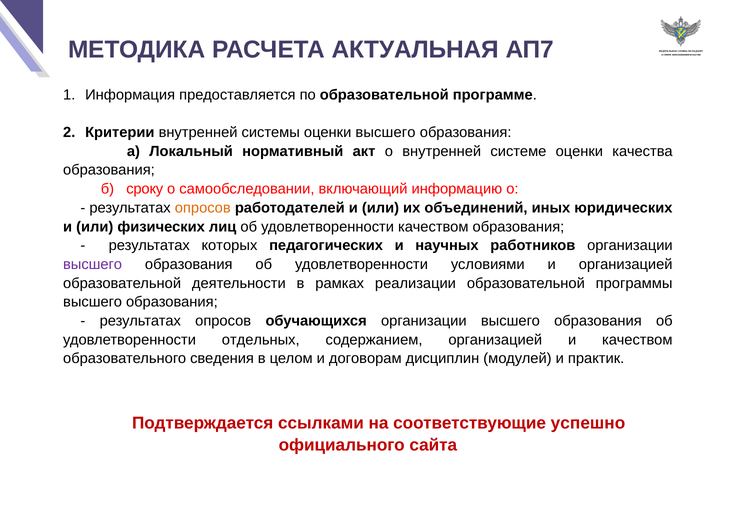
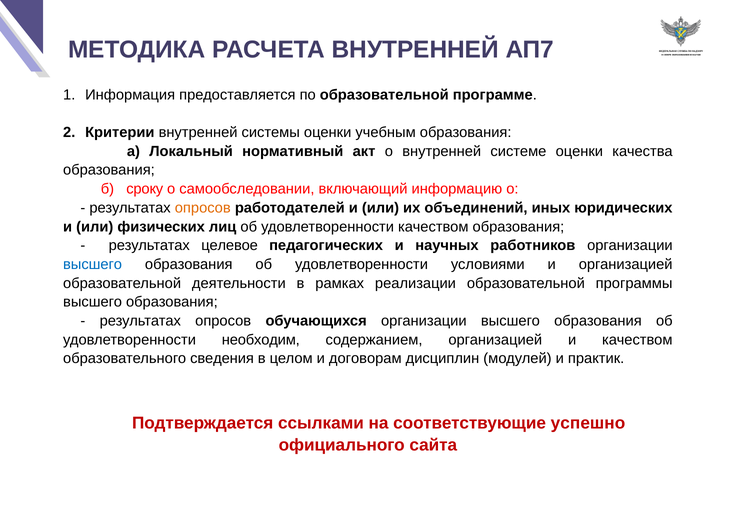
РАСЧЕТА АКТУАЛЬНАЯ: АКТУАЛЬНАЯ -> ВНУТРЕННЕЙ
оценки высшего: высшего -> учебным
которых: которых -> целевое
высшего at (93, 265) colour: purple -> blue
отдельных: отдельных -> необходим
